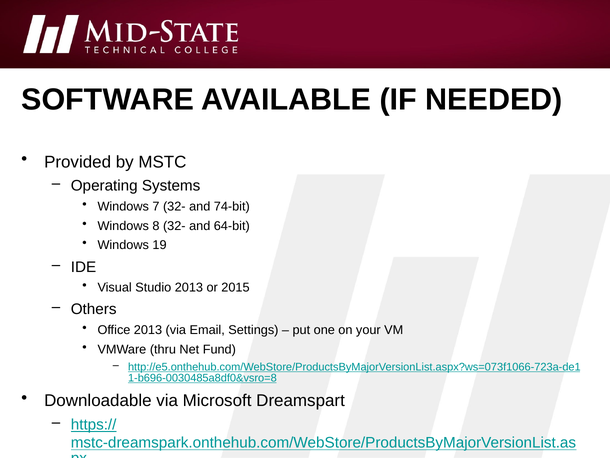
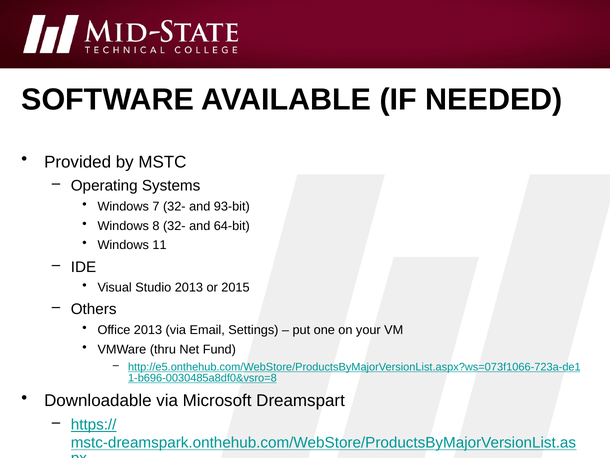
74-bit: 74-bit -> 93-bit
19: 19 -> 11
